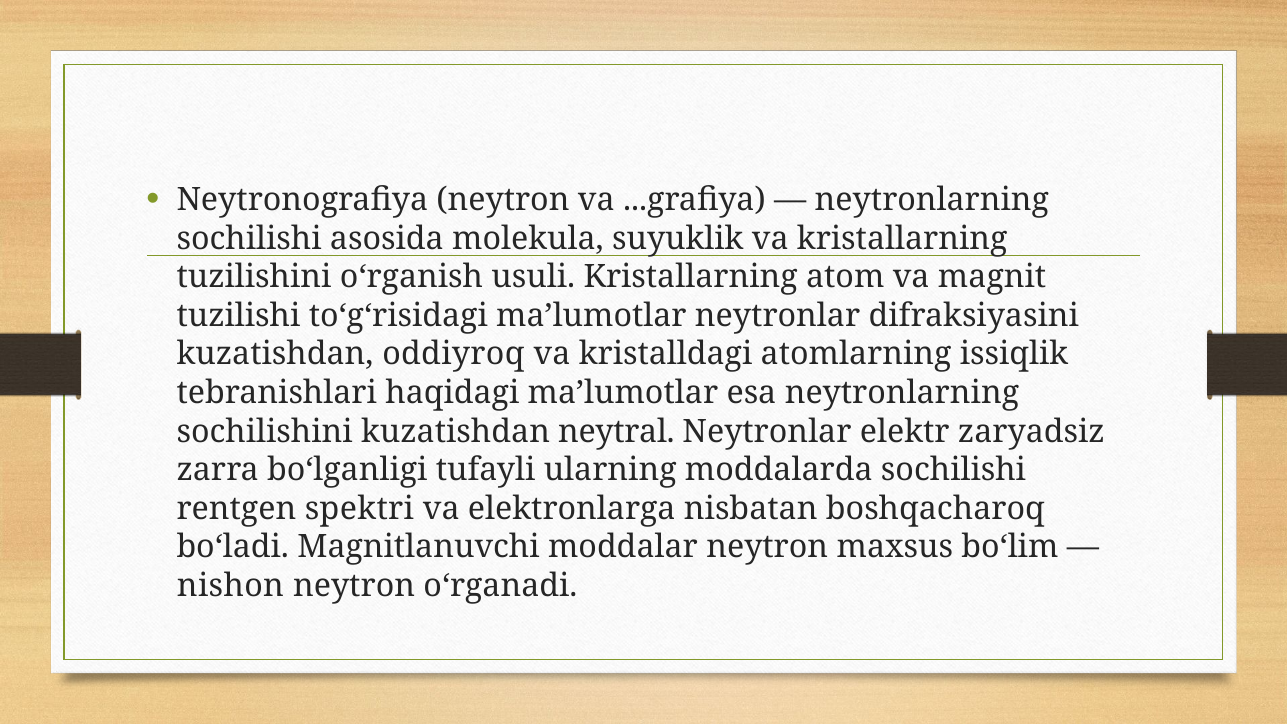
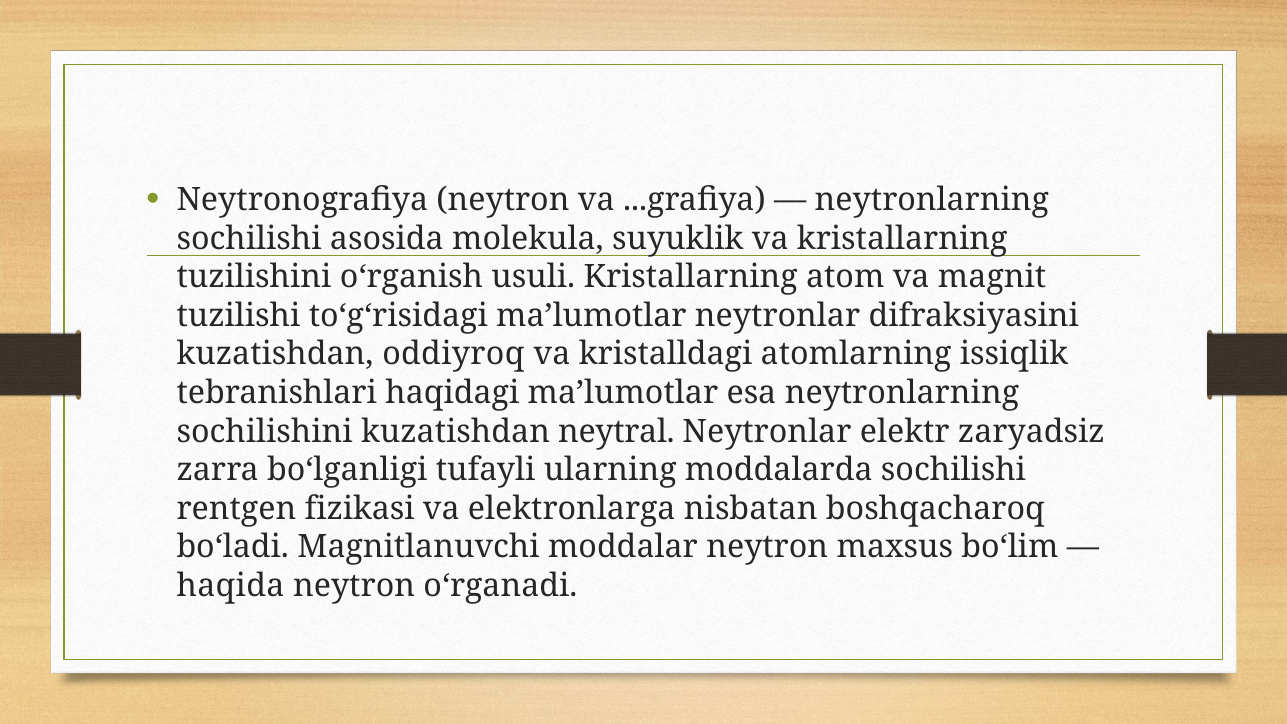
spektri: spektri -> fizikasi
nishon: nishon -> haqida
